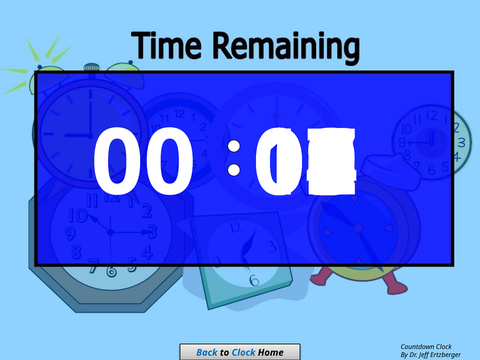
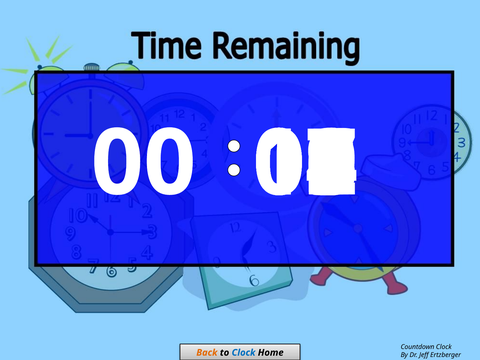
Back colour: blue -> orange
